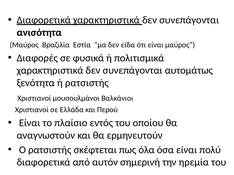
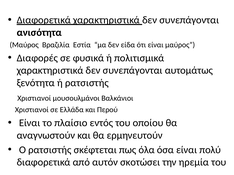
σημερινή: σημερινή -> σκοτώσει
